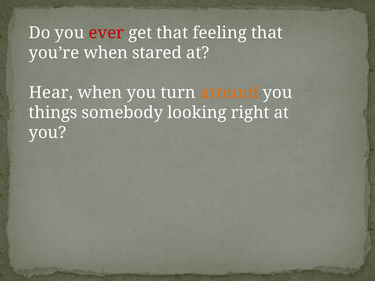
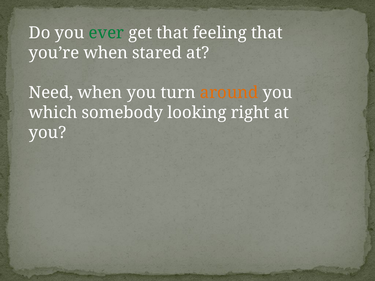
ever colour: red -> green
Hear: Hear -> Need
things: things -> which
